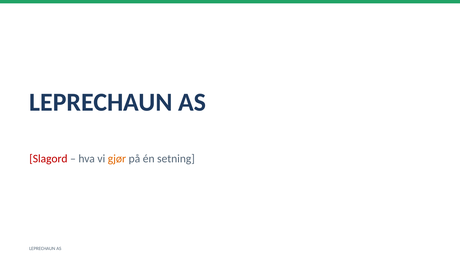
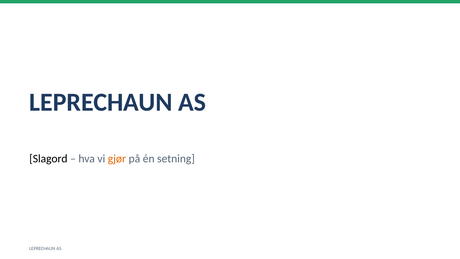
Slagord colour: red -> black
